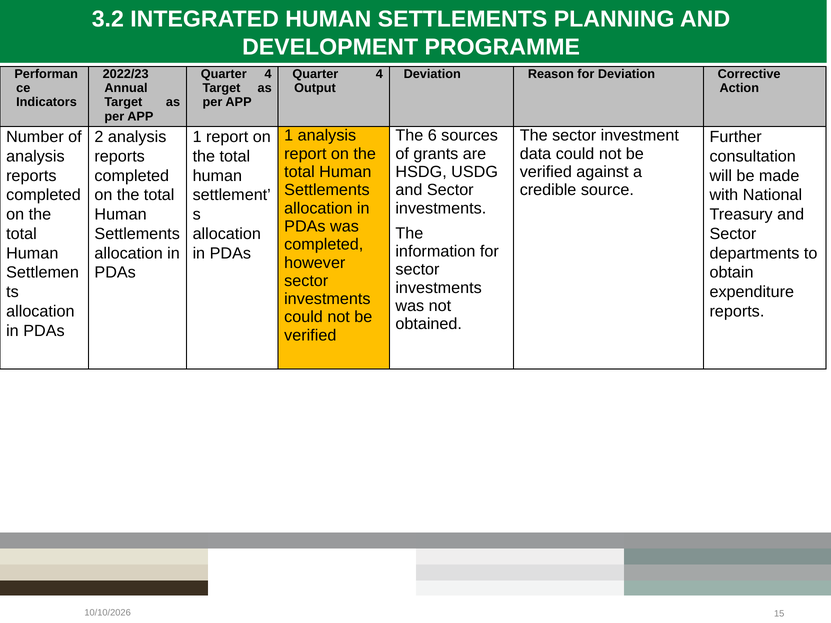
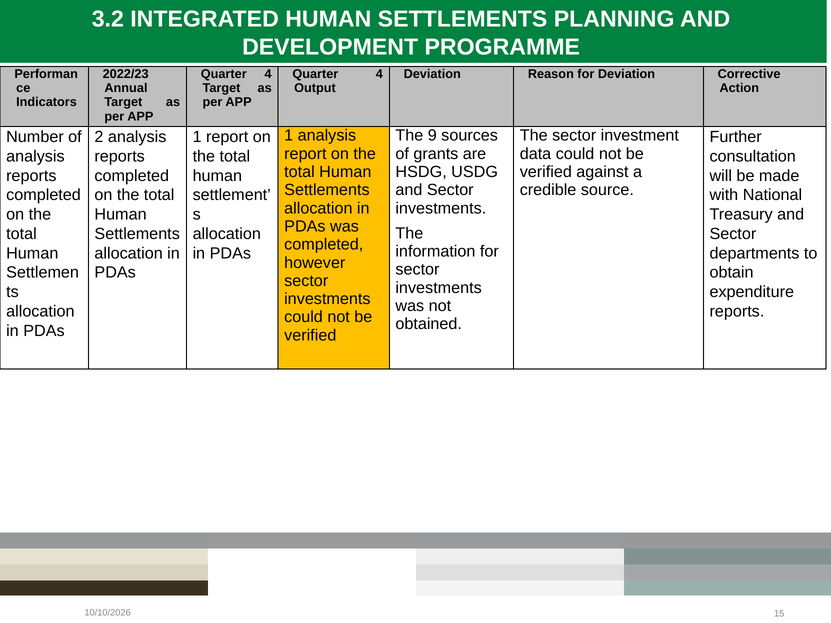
6: 6 -> 9
